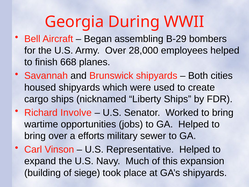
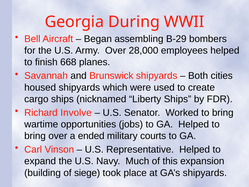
efforts: efforts -> ended
sewer: sewer -> courts
